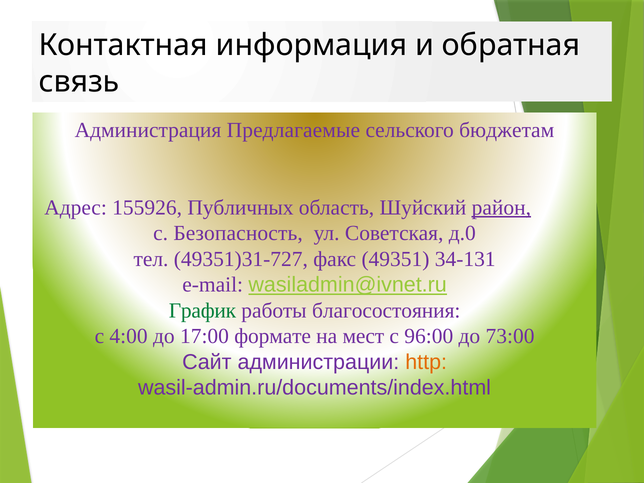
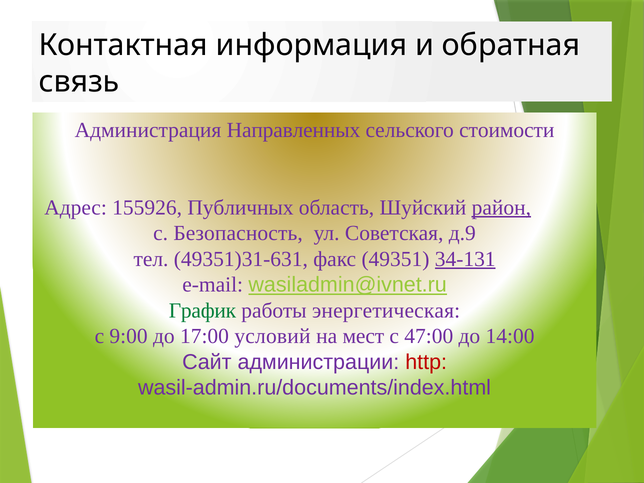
Предлагаемые: Предлагаемые -> Направленных
бюджетам: бюджетам -> стоимости
д.0: д.0 -> д.9
49351)31-727: 49351)31-727 -> 49351)31-631
34-131 underline: none -> present
благосостояния: благосостояния -> энергетическая
4:00: 4:00 -> 9:00
формате: формате -> условий
96:00: 96:00 -> 47:00
73:00: 73:00 -> 14:00
http colour: orange -> red
